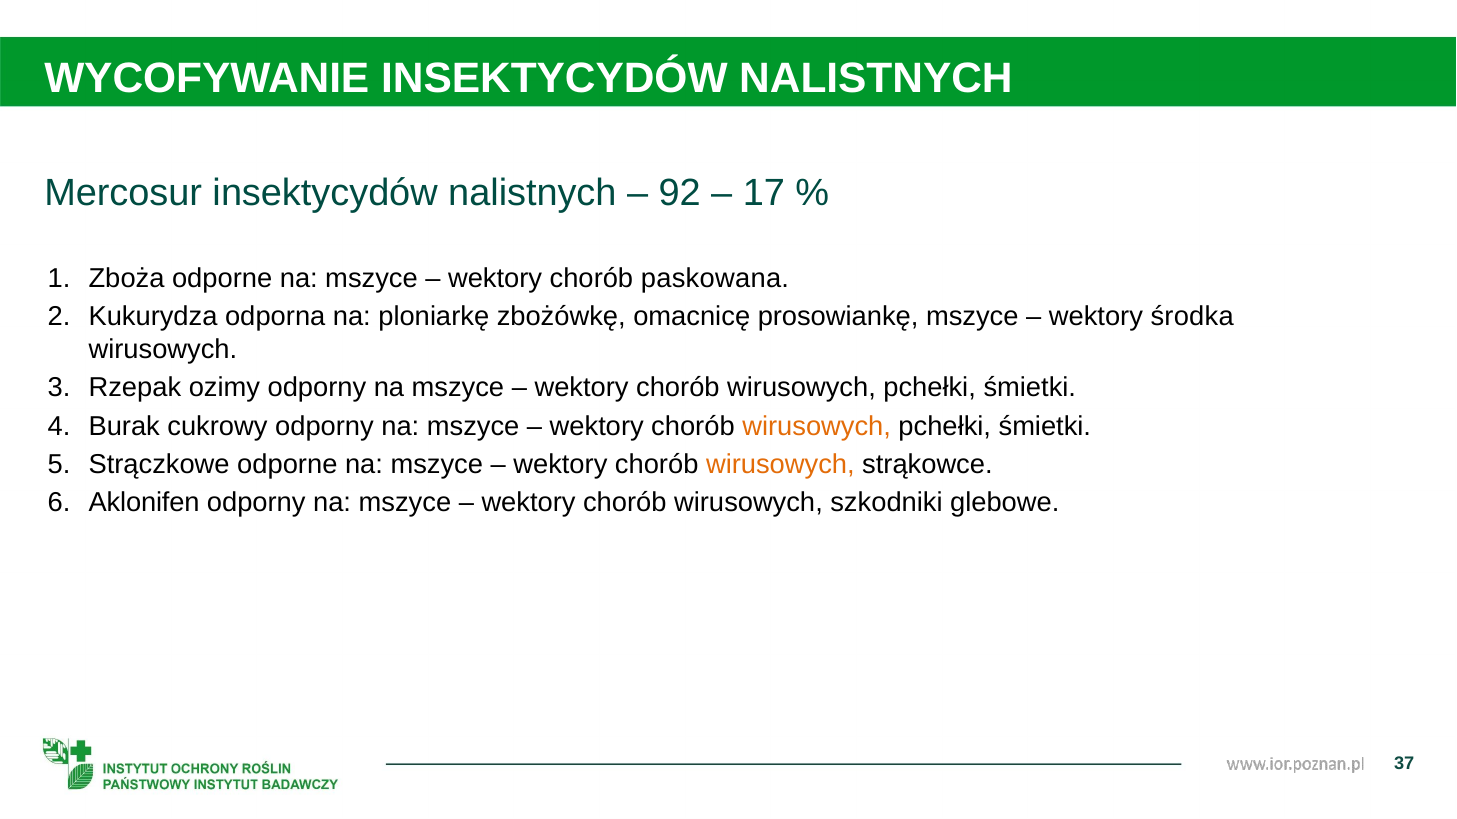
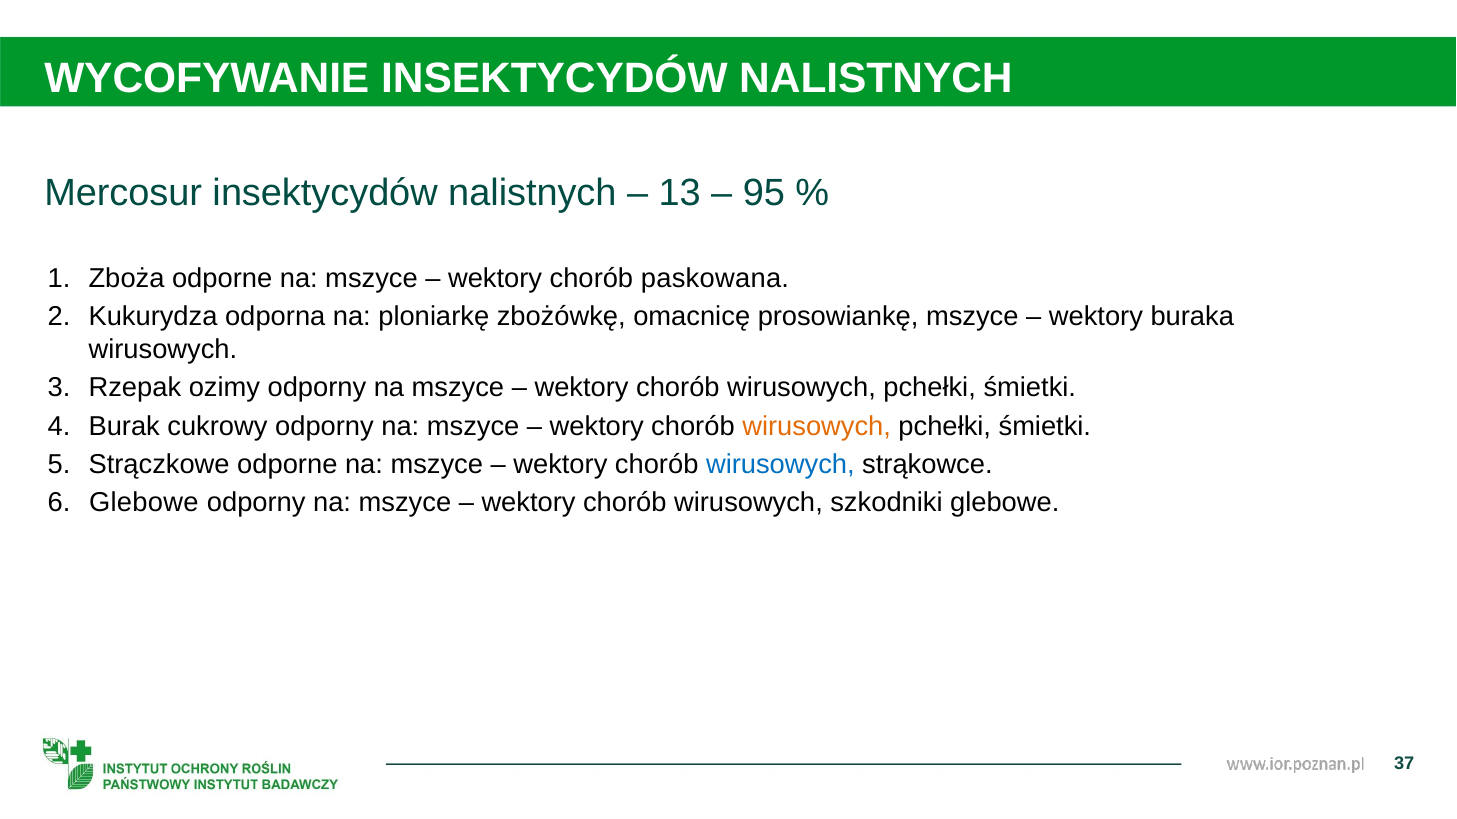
92: 92 -> 13
17: 17 -> 95
środka: środka -> buraka
wirusowych at (780, 465) colour: orange -> blue
Aklonifen at (144, 503): Aklonifen -> Glebowe
